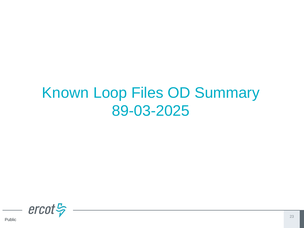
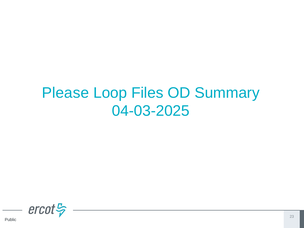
Known: Known -> Please
89-03-2025: 89-03-2025 -> 04-03-2025
